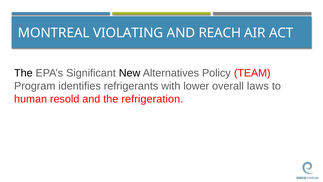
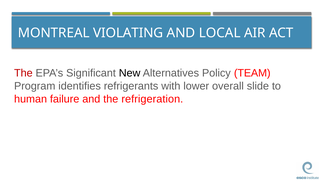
REACH: REACH -> LOCAL
The at (23, 73) colour: black -> red
laws: laws -> slide
resold: resold -> failure
